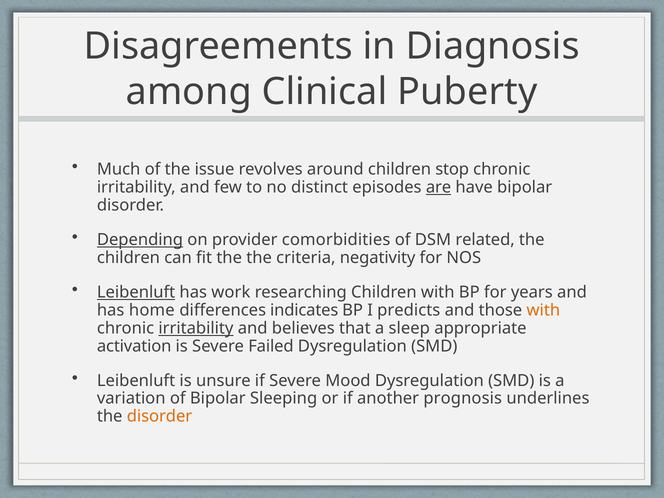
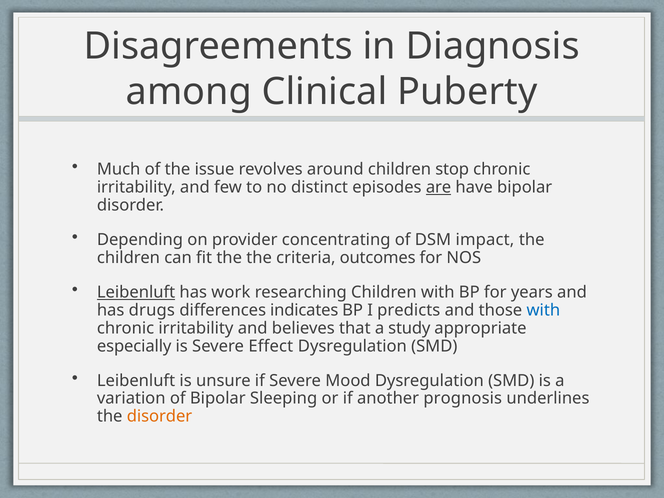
Depending underline: present -> none
comorbidities: comorbidities -> concentrating
related: related -> impact
negativity: negativity -> outcomes
home: home -> drugs
with at (543, 310) colour: orange -> blue
irritability at (196, 328) underline: present -> none
sleep: sleep -> study
activation: activation -> especially
Failed: Failed -> Effect
